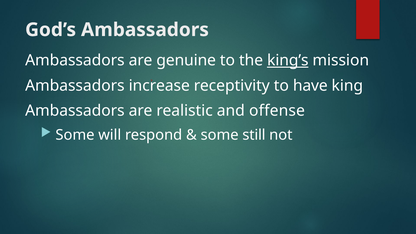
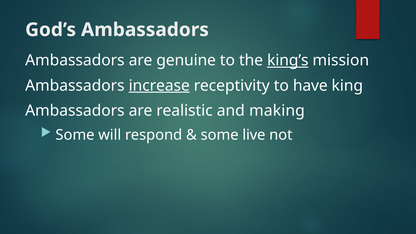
increase underline: none -> present
offense: offense -> making
still: still -> live
